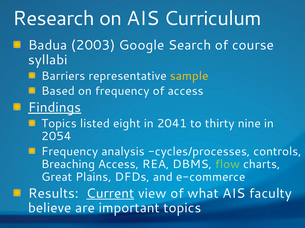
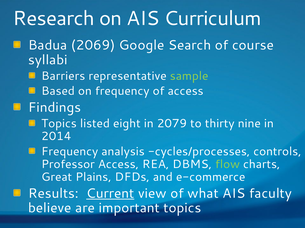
2003: 2003 -> 2069
sample colour: yellow -> light green
Findings underline: present -> none
2041: 2041 -> 2079
2054: 2054 -> 2014
Breaching: Breaching -> Professor
